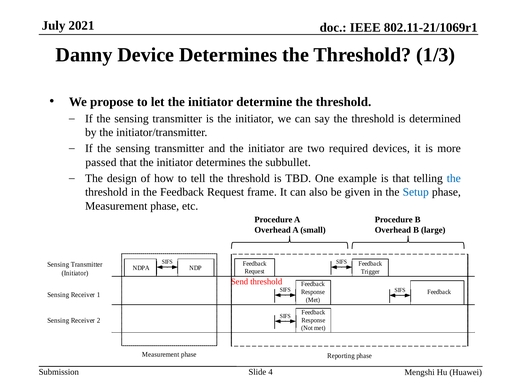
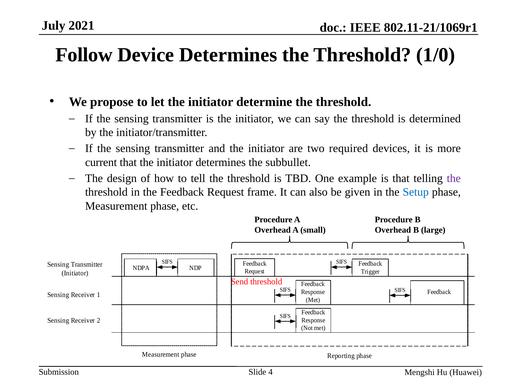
Danny: Danny -> Follow
1/3: 1/3 -> 1/0
passed: passed -> current
the at (454, 178) colour: blue -> purple
